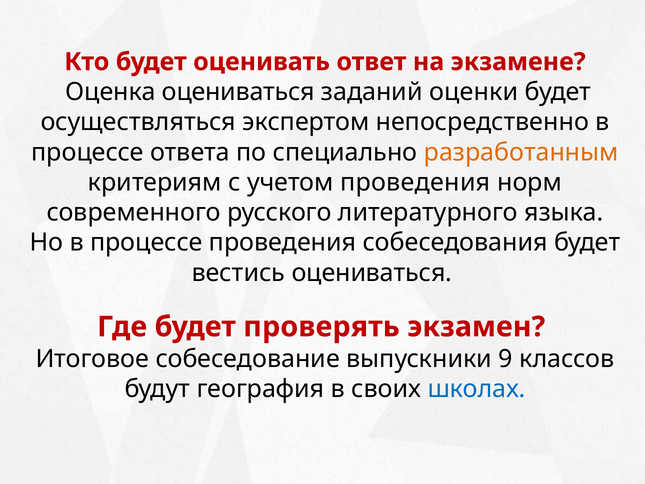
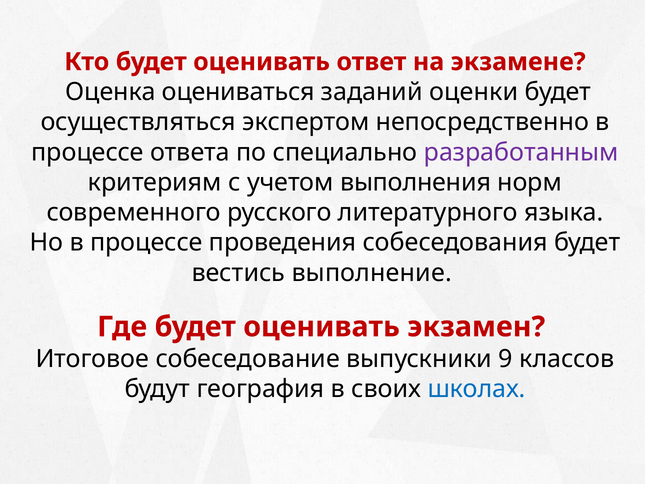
разработанным colour: orange -> purple
учетом проведения: проведения -> выполнения
вестись оцениваться: оцениваться -> выполнение
Где будет проверять: проверять -> оценивать
